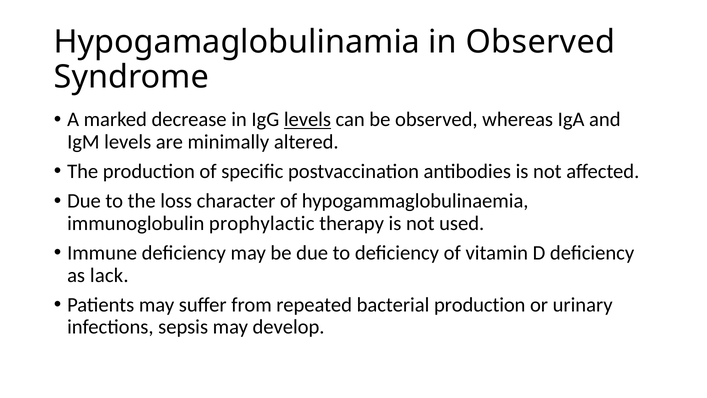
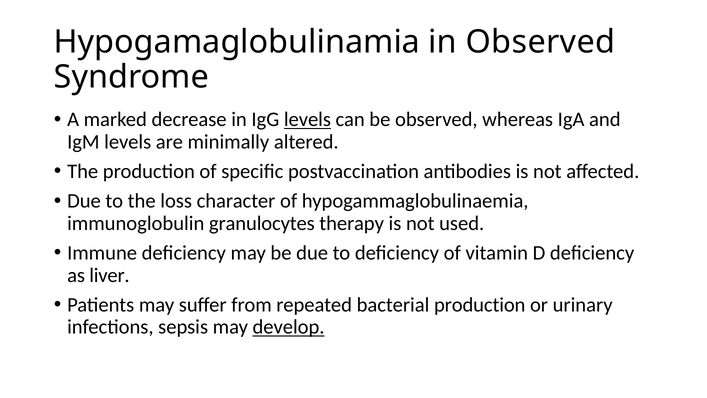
prophylactic: prophylactic -> granulocytes
lack: lack -> liver
develop underline: none -> present
